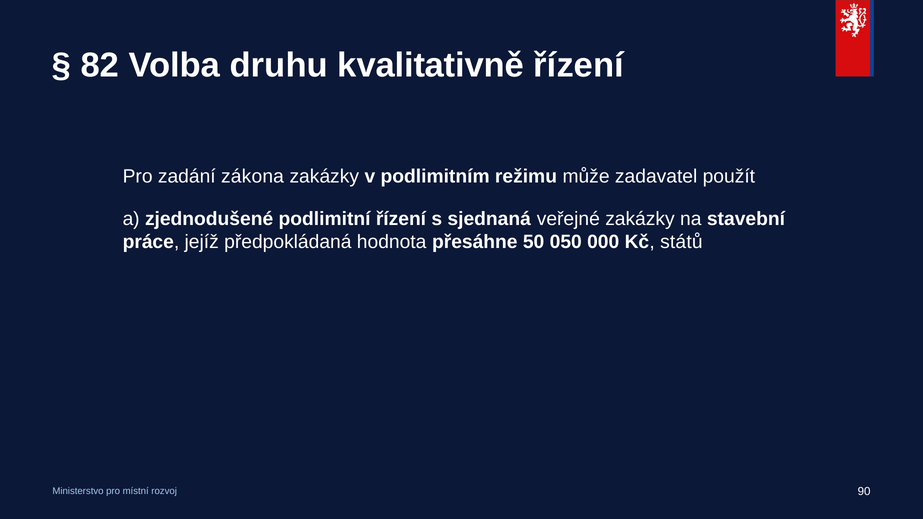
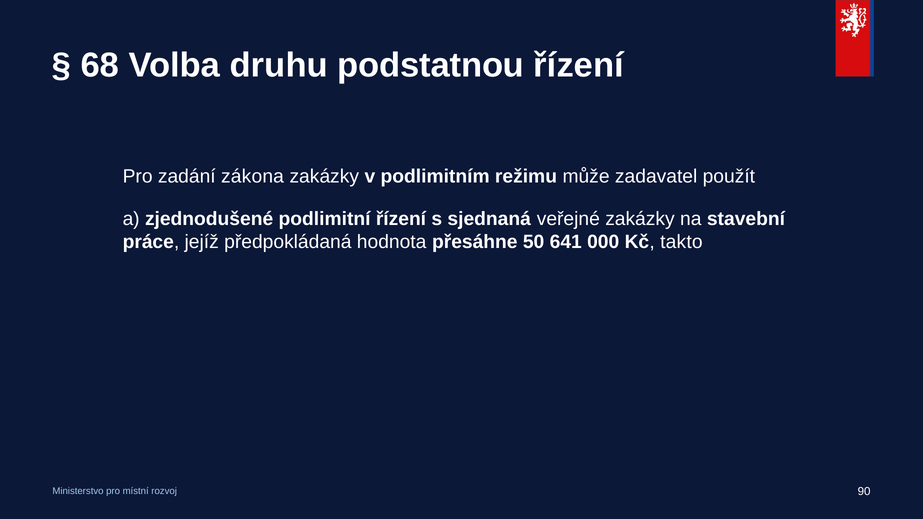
82: 82 -> 68
kvalitativně: kvalitativně -> podstatnou
050: 050 -> 641
států: států -> takto
